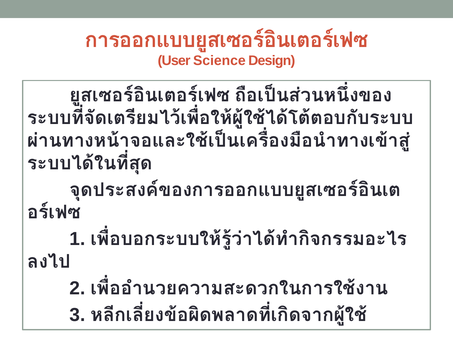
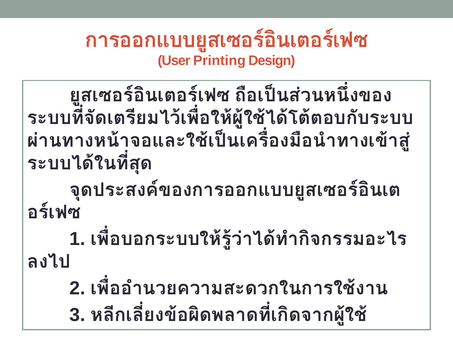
Science: Science -> Printing
